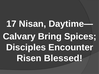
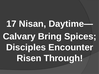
Blessed: Blessed -> Through
